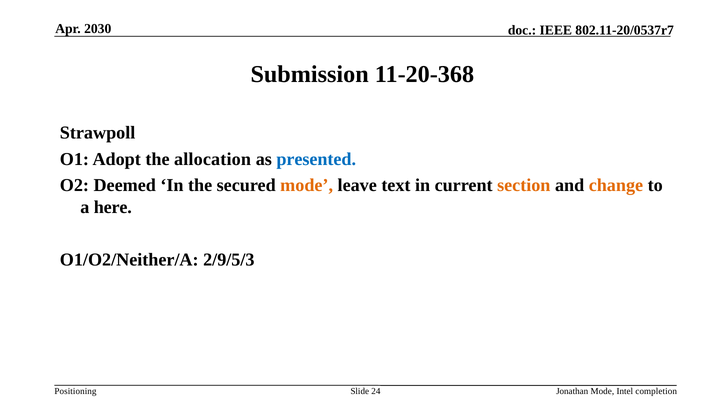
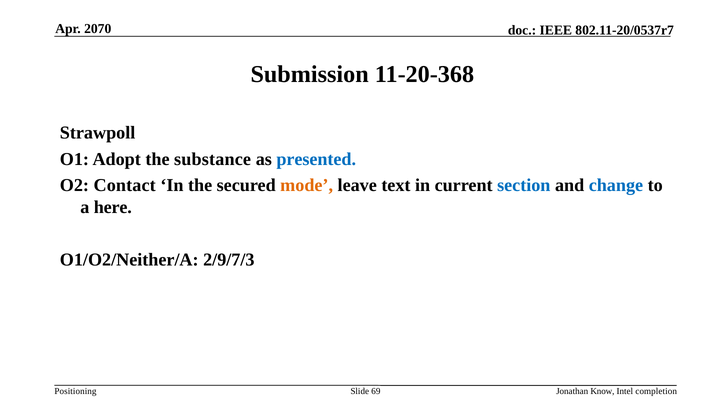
2030: 2030 -> 2070
allocation: allocation -> substance
Deemed: Deemed -> Contact
section colour: orange -> blue
change colour: orange -> blue
2/9/5/3: 2/9/5/3 -> 2/9/7/3
24: 24 -> 69
Jonathan Mode: Mode -> Know
